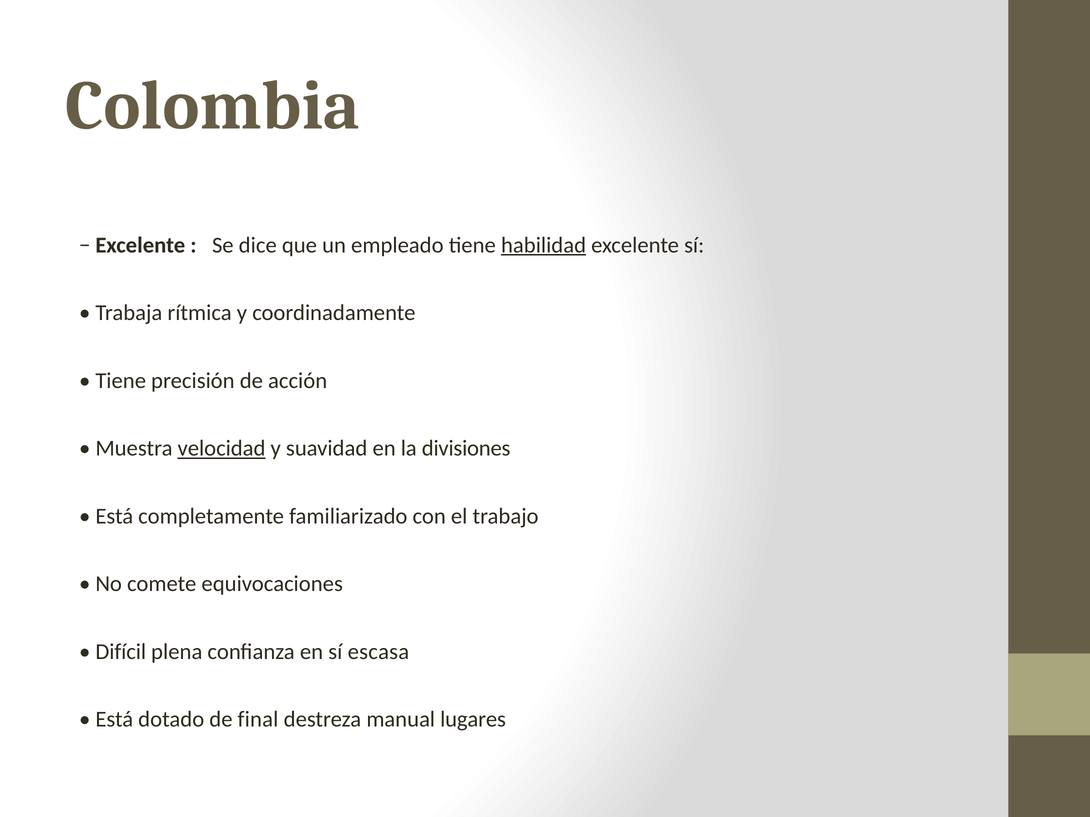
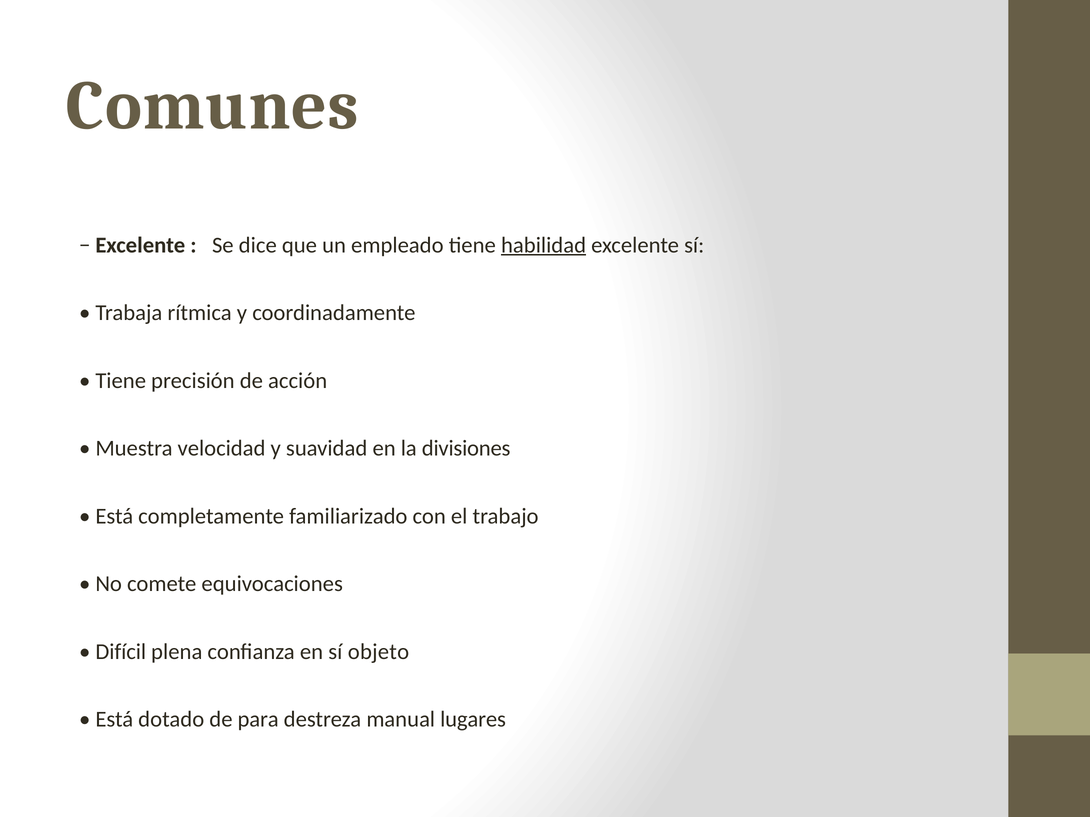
Colombia: Colombia -> Comunes
velocidad underline: present -> none
escasa: escasa -> objeto
final: final -> para
